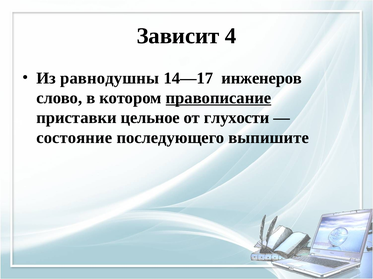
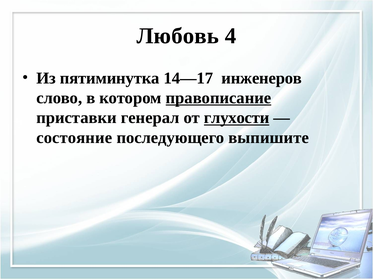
Зависит: Зависит -> Любовь
равнодушны: равнодушны -> пятиминутка
цельное: цельное -> генерал
глухости underline: none -> present
